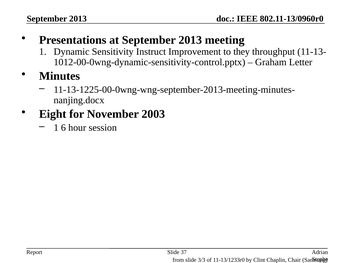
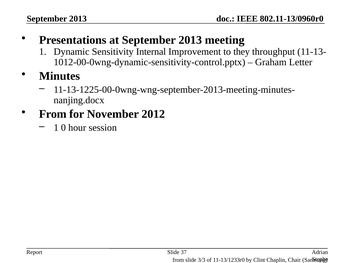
Instruct: Instruct -> Internal
Eight at (53, 114): Eight -> From
2003: 2003 -> 2012
6: 6 -> 0
